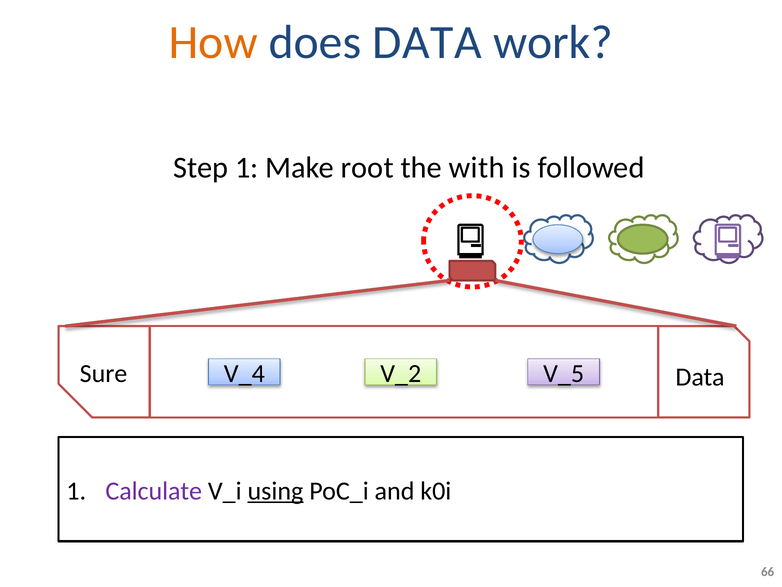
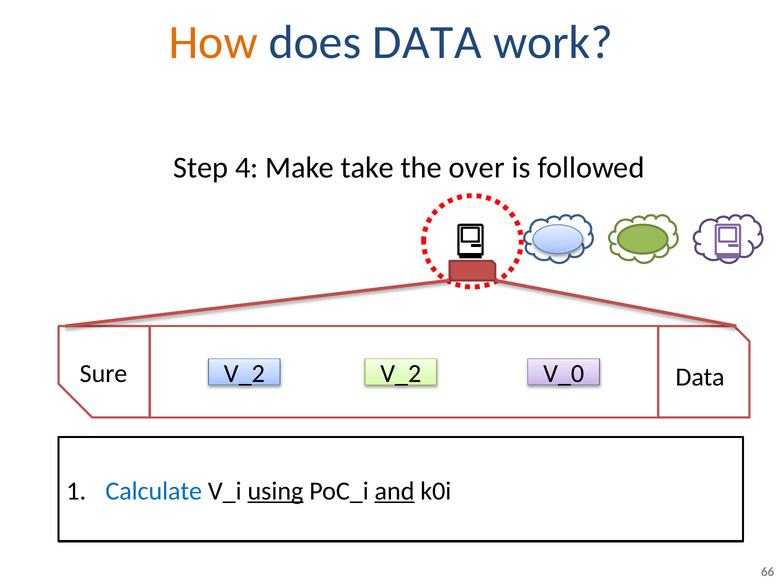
Step 1: 1 -> 4
root: root -> take
with: with -> over
V_4 at (244, 373): V_4 -> V_2
V_5: V_5 -> V_0
Calculate colour: purple -> blue
and underline: none -> present
